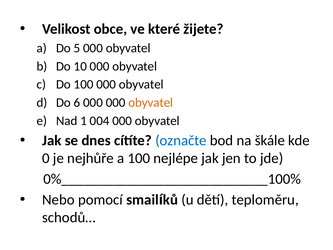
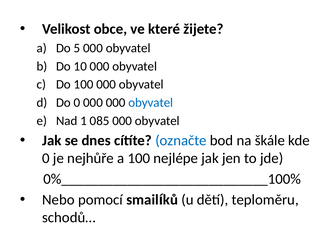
Do 6: 6 -> 0
obyvatel at (151, 102) colour: orange -> blue
004: 004 -> 085
